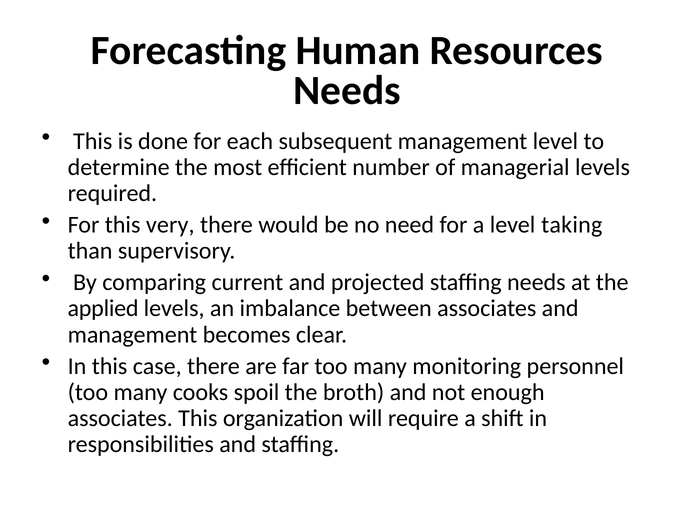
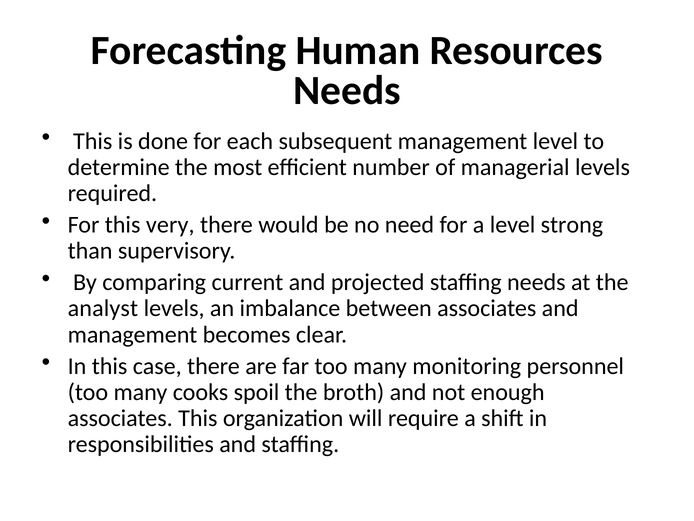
taking: taking -> strong
applied: applied -> analyst
